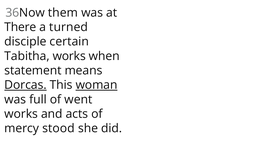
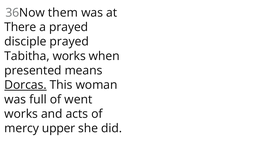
a turned: turned -> prayed
disciple certain: certain -> prayed
statement: statement -> presented
woman underline: present -> none
stood: stood -> upper
